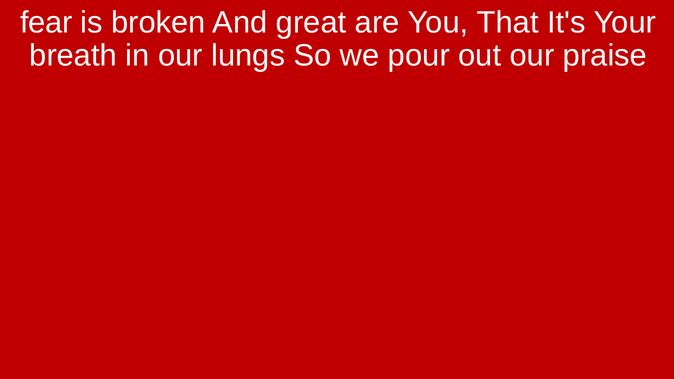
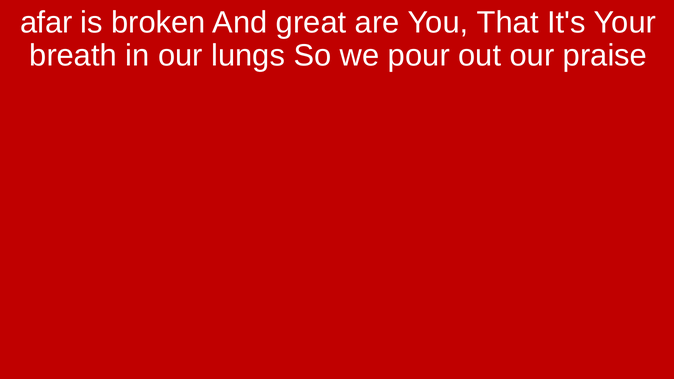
fear: fear -> afar
